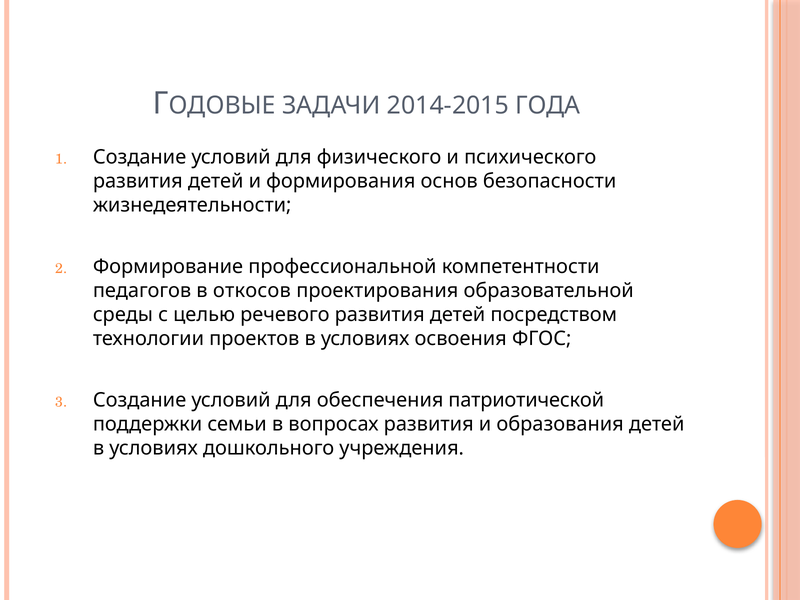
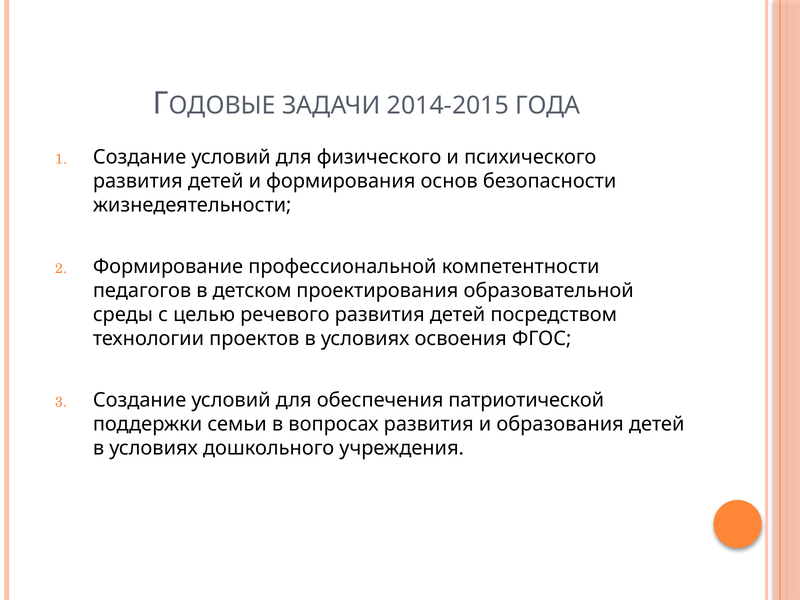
откосов: откосов -> детском
